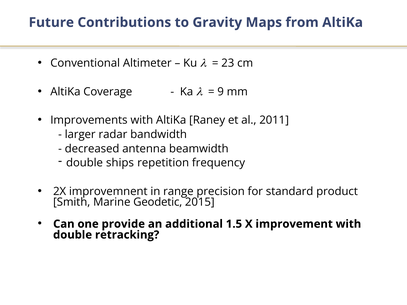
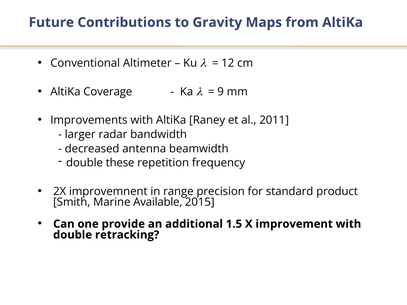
23: 23 -> 12
ships: ships -> these
Geodetic: Geodetic -> Available
